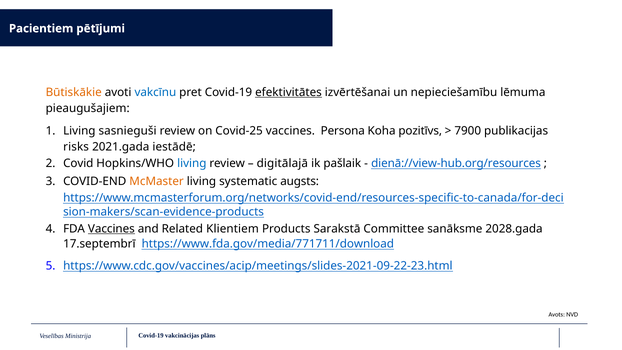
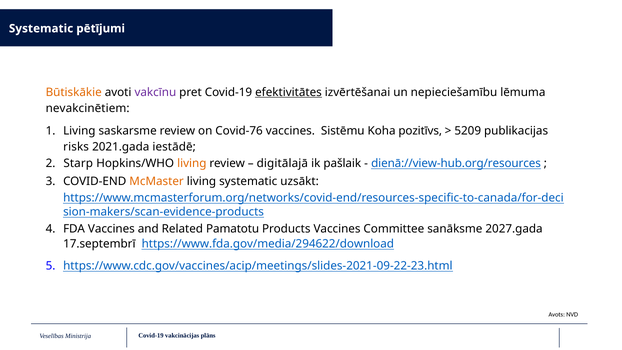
Pacientiem at (41, 28): Pacientiem -> Systematic
vakcīnu colour: blue -> purple
pieaugušajiem: pieaugušajiem -> nevakcinētiem
sasnieguši: sasnieguši -> saskarsme
Covid-25: Covid-25 -> Covid-76
Persona: Persona -> Sistēmu
7900: 7900 -> 5209
Covid: Covid -> Starp
living at (192, 163) colour: blue -> orange
augsts: augsts -> uzsākt
Vaccines at (111, 229) underline: present -> none
Klientiem: Klientiem -> Pamatotu
Products Sarakstā: Sarakstā -> Vaccines
2028.gada: 2028.gada -> 2027.gada
https://www.fda.gov/media/771711/download: https://www.fda.gov/media/771711/download -> https://www.fda.gov/media/294622/download
